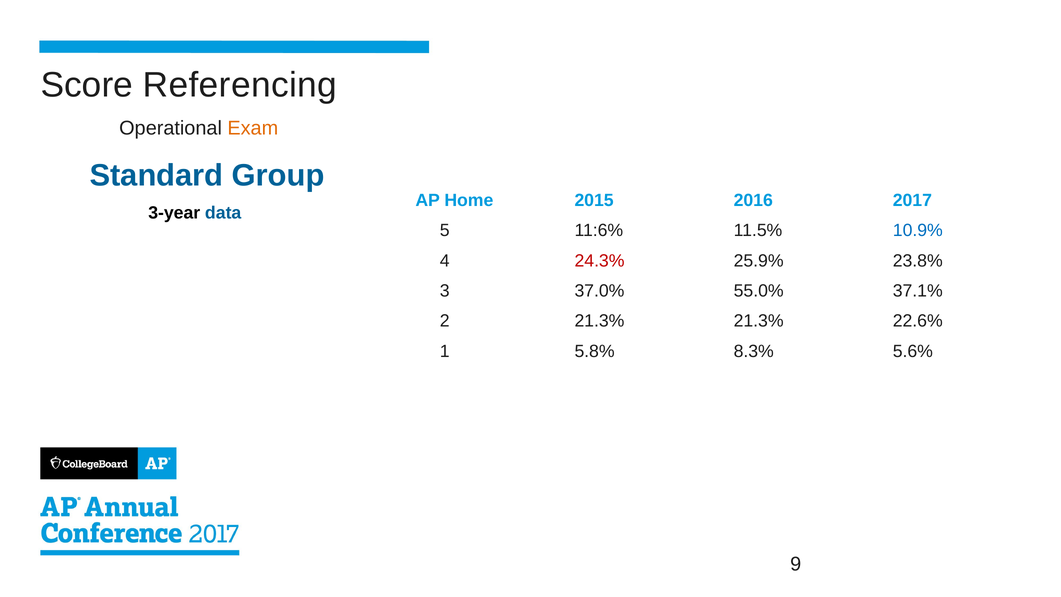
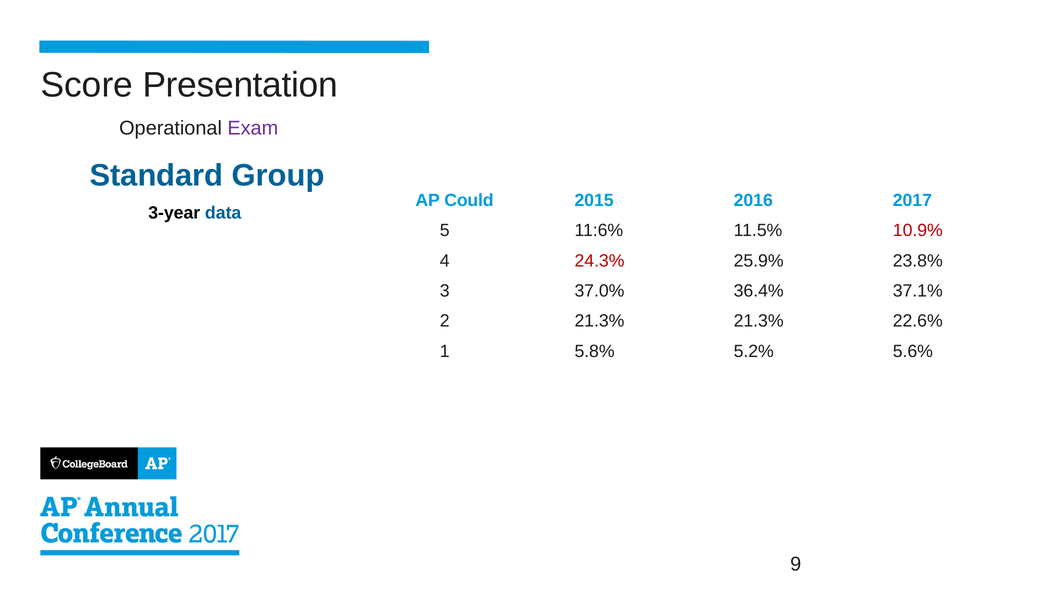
Referencing: Referencing -> Presentation
Exam colour: orange -> purple
Home: Home -> Could
10.9% colour: blue -> red
55.0%: 55.0% -> 36.4%
8.3%: 8.3% -> 5.2%
